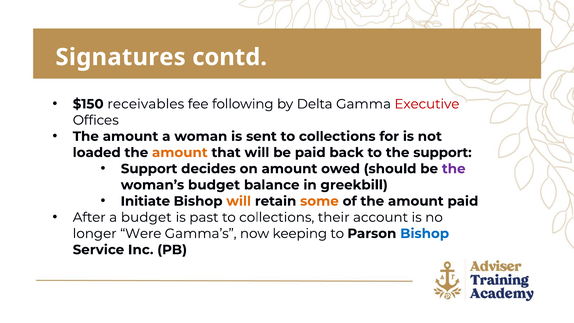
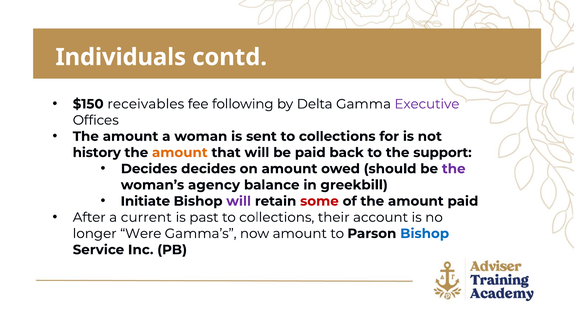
Signatures: Signatures -> Individuals
Executive colour: red -> purple
loaded: loaded -> history
Support at (149, 169): Support -> Decides
woman’s budget: budget -> agency
will at (239, 201) colour: orange -> purple
some colour: orange -> red
a budget: budget -> current
now keeping: keeping -> amount
